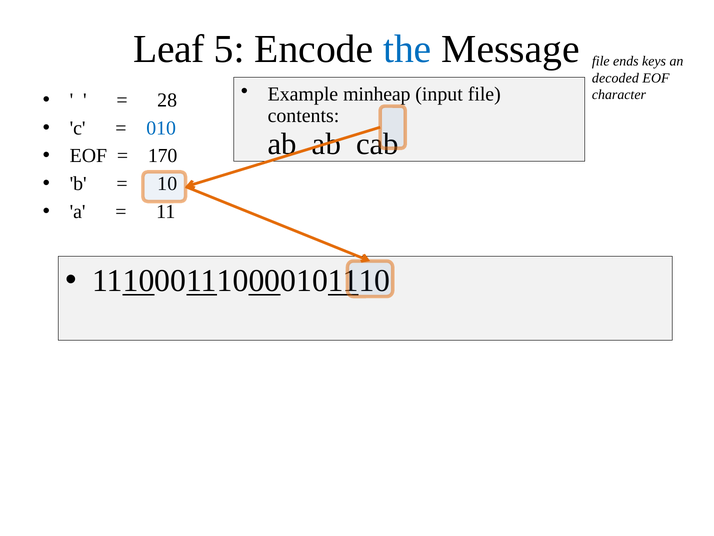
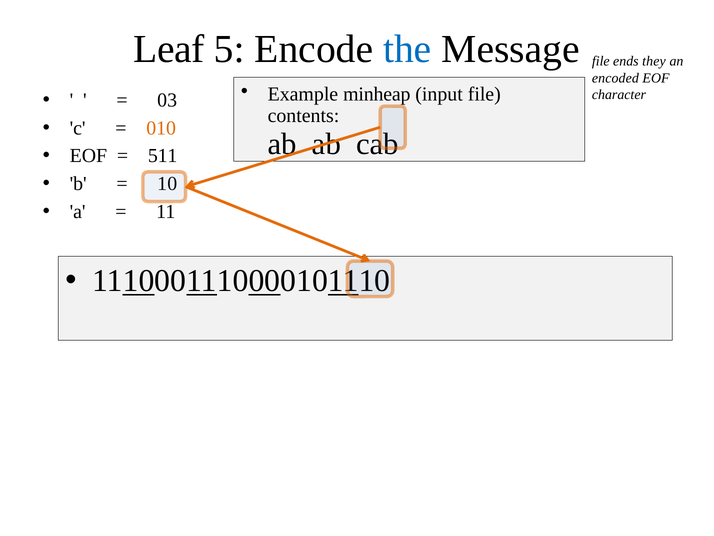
keys: keys -> they
decoded: decoded -> encoded
28: 28 -> 03
010 colour: blue -> orange
170: 170 -> 511
